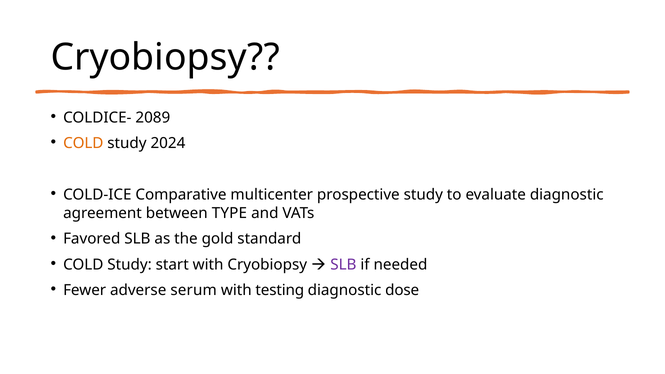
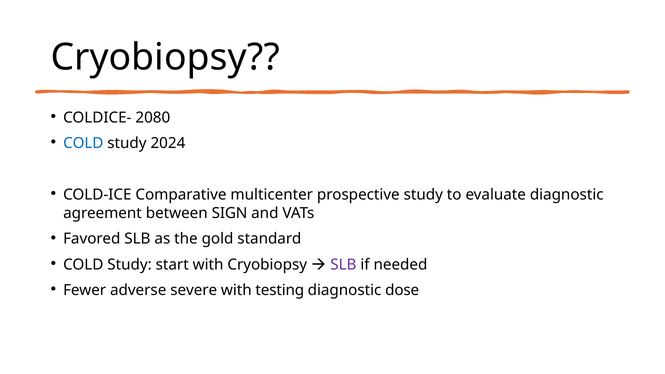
2089: 2089 -> 2080
COLD at (83, 143) colour: orange -> blue
TYPE: TYPE -> SIGN
serum: serum -> severe
